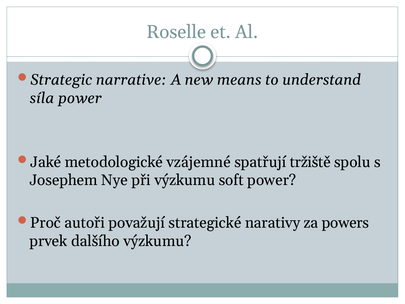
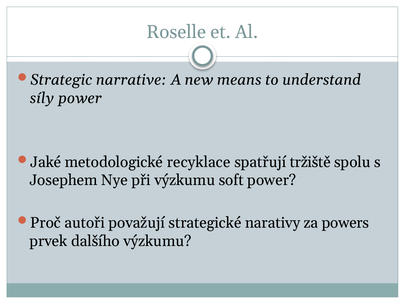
síla: síla -> síly
vzájemné: vzájemné -> recyklace
